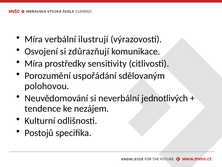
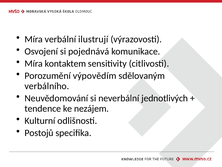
zdůrazňují: zdůrazňují -> pojednává
prostředky: prostředky -> kontaktem
uspořádání: uspořádání -> výpovědím
polohovou: polohovou -> verbálního
